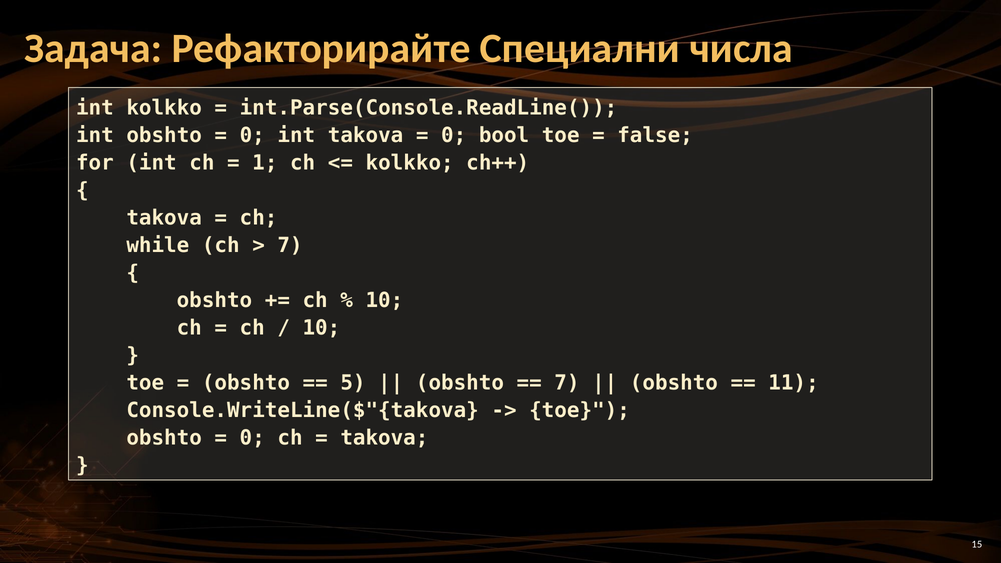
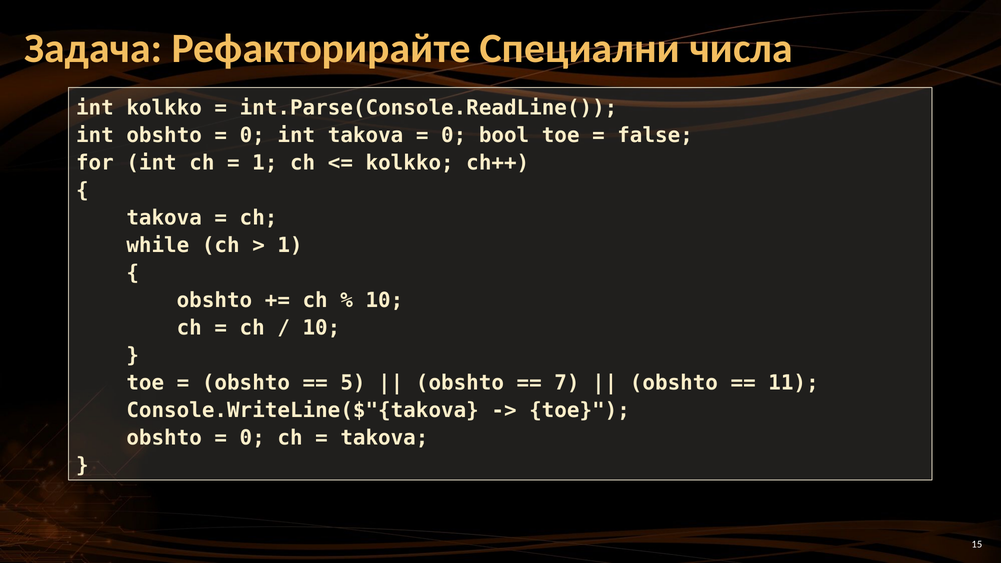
7 at (290, 245): 7 -> 1
